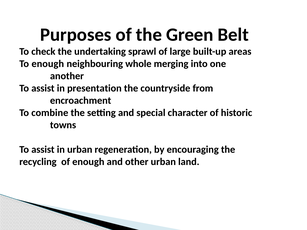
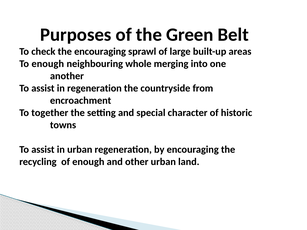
the undertaking: undertaking -> encouraging
in presentation: presentation -> regeneration
combine: combine -> together
